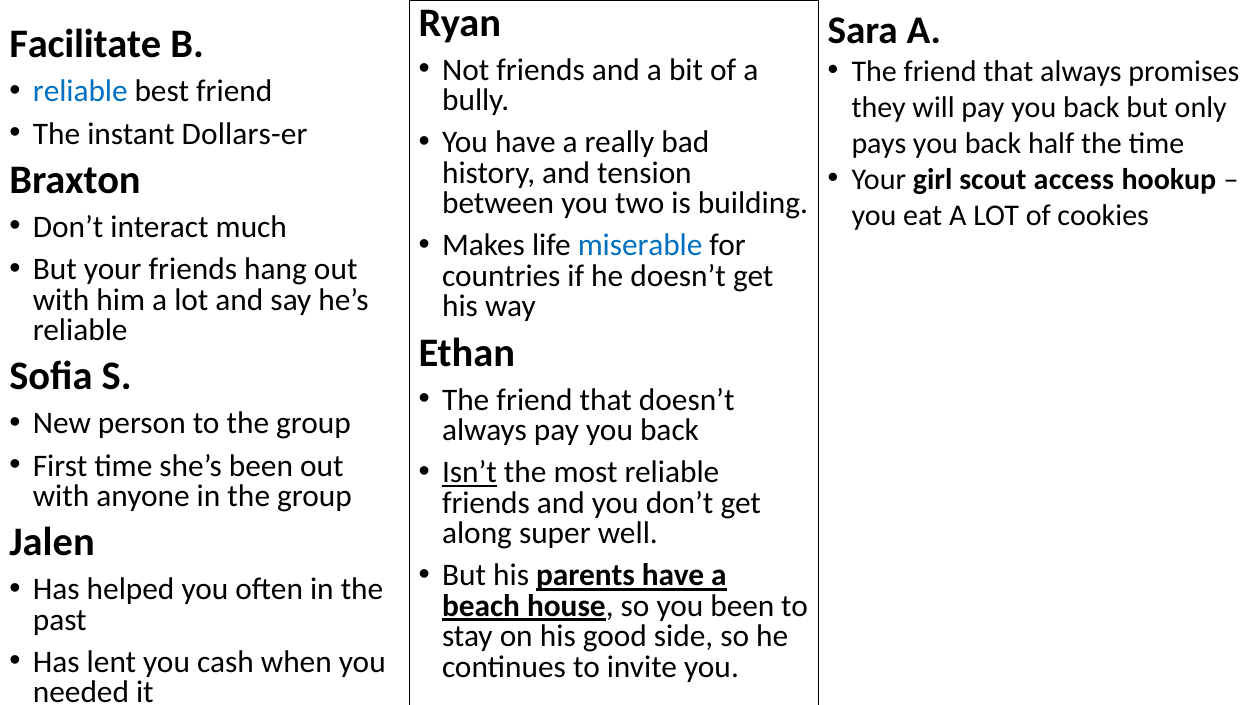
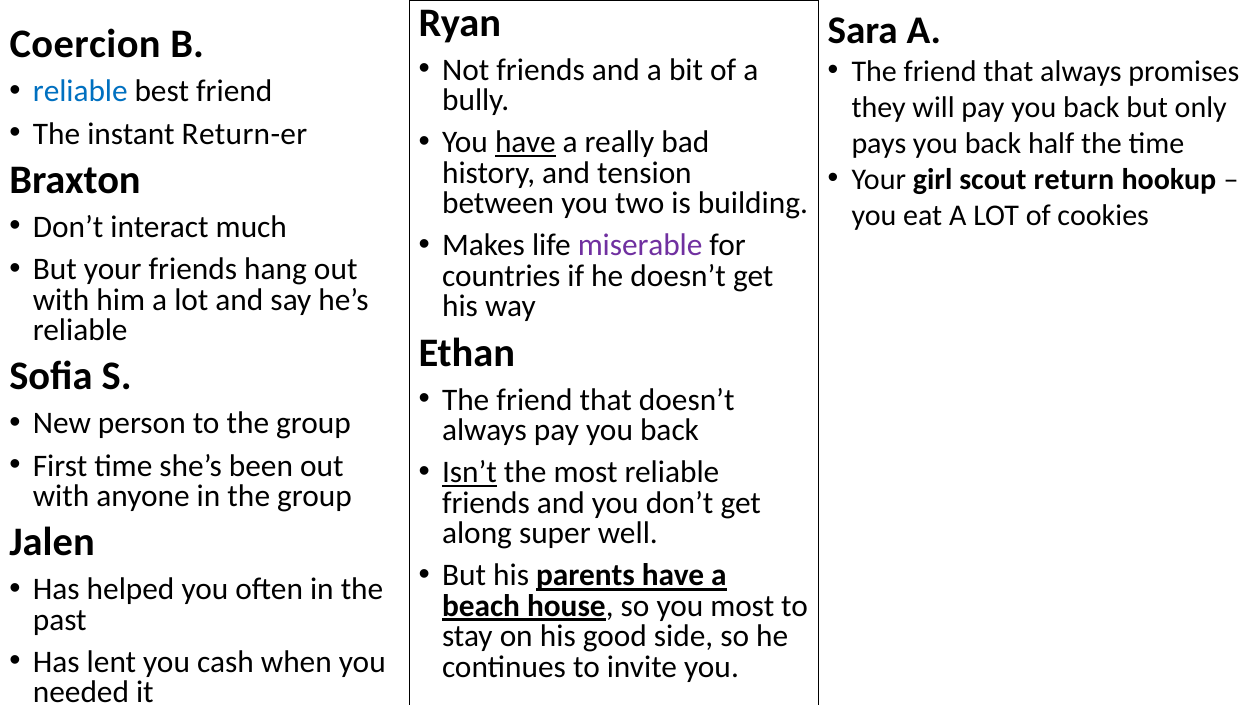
Facilitate: Facilitate -> Coercion
Dollars-er: Dollars-er -> Return-er
have at (525, 143) underline: none -> present
access: access -> return
miserable colour: blue -> purple
you been: been -> most
